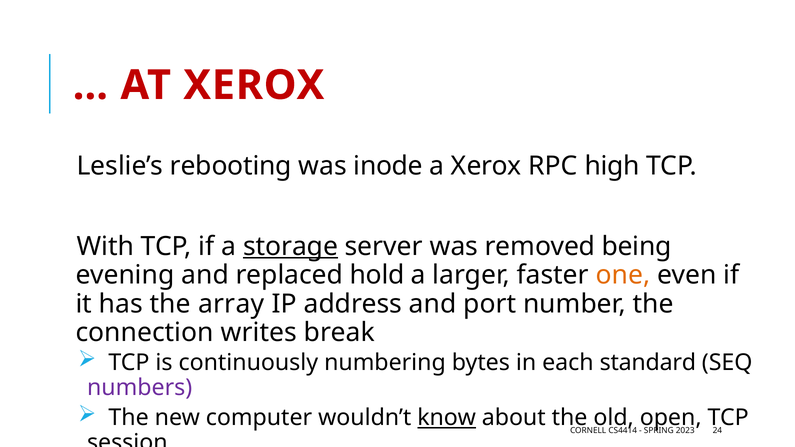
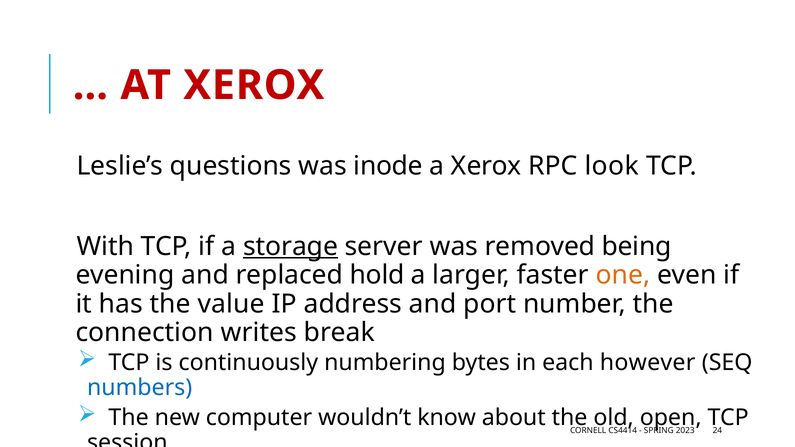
rebooting: rebooting -> questions
high: high -> look
array: array -> value
standard: standard -> however
numbers colour: purple -> blue
know underline: present -> none
